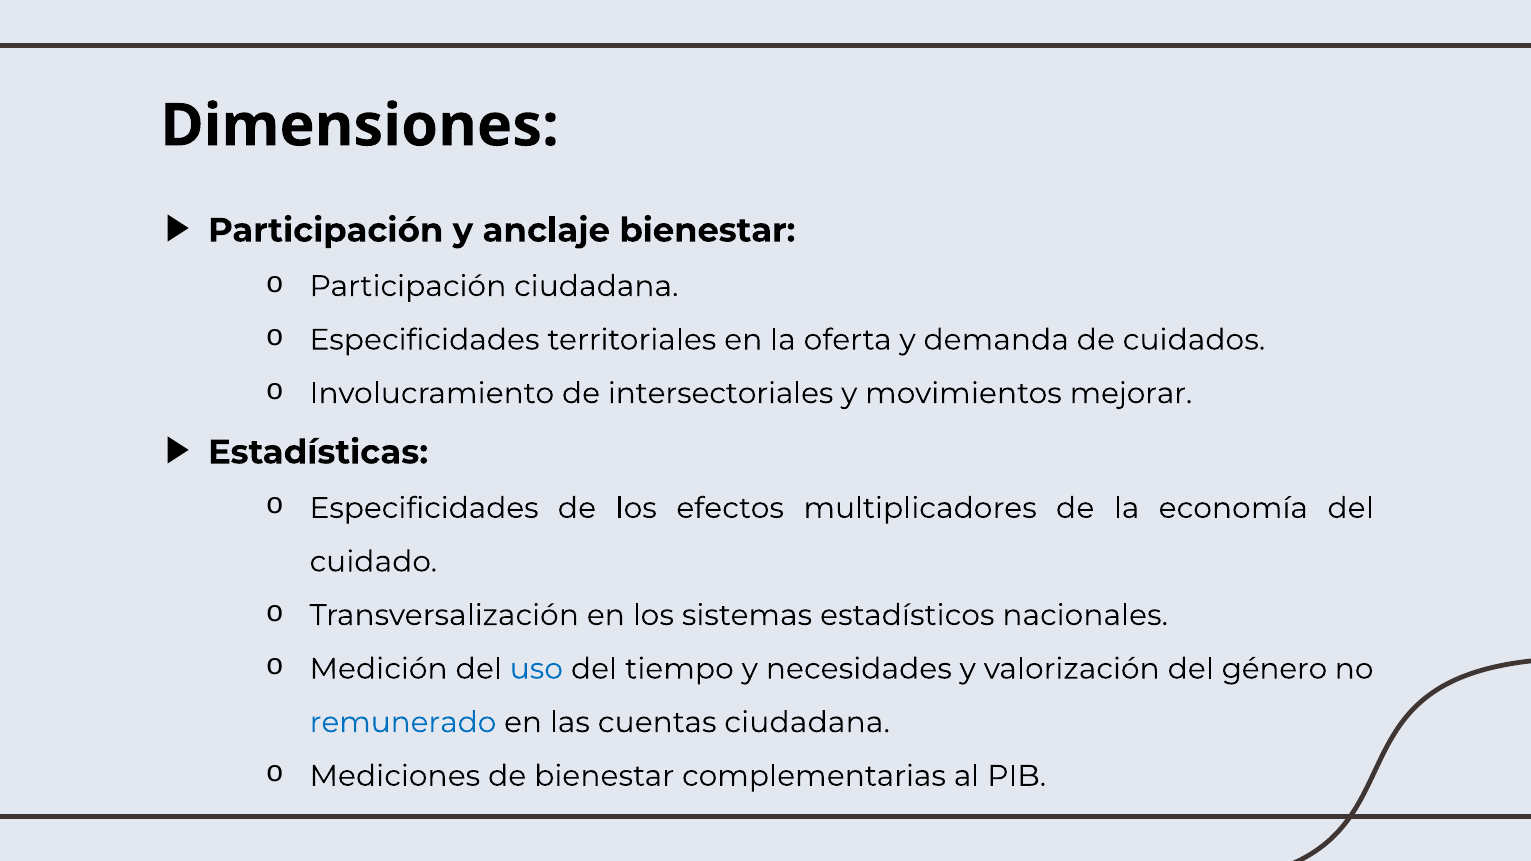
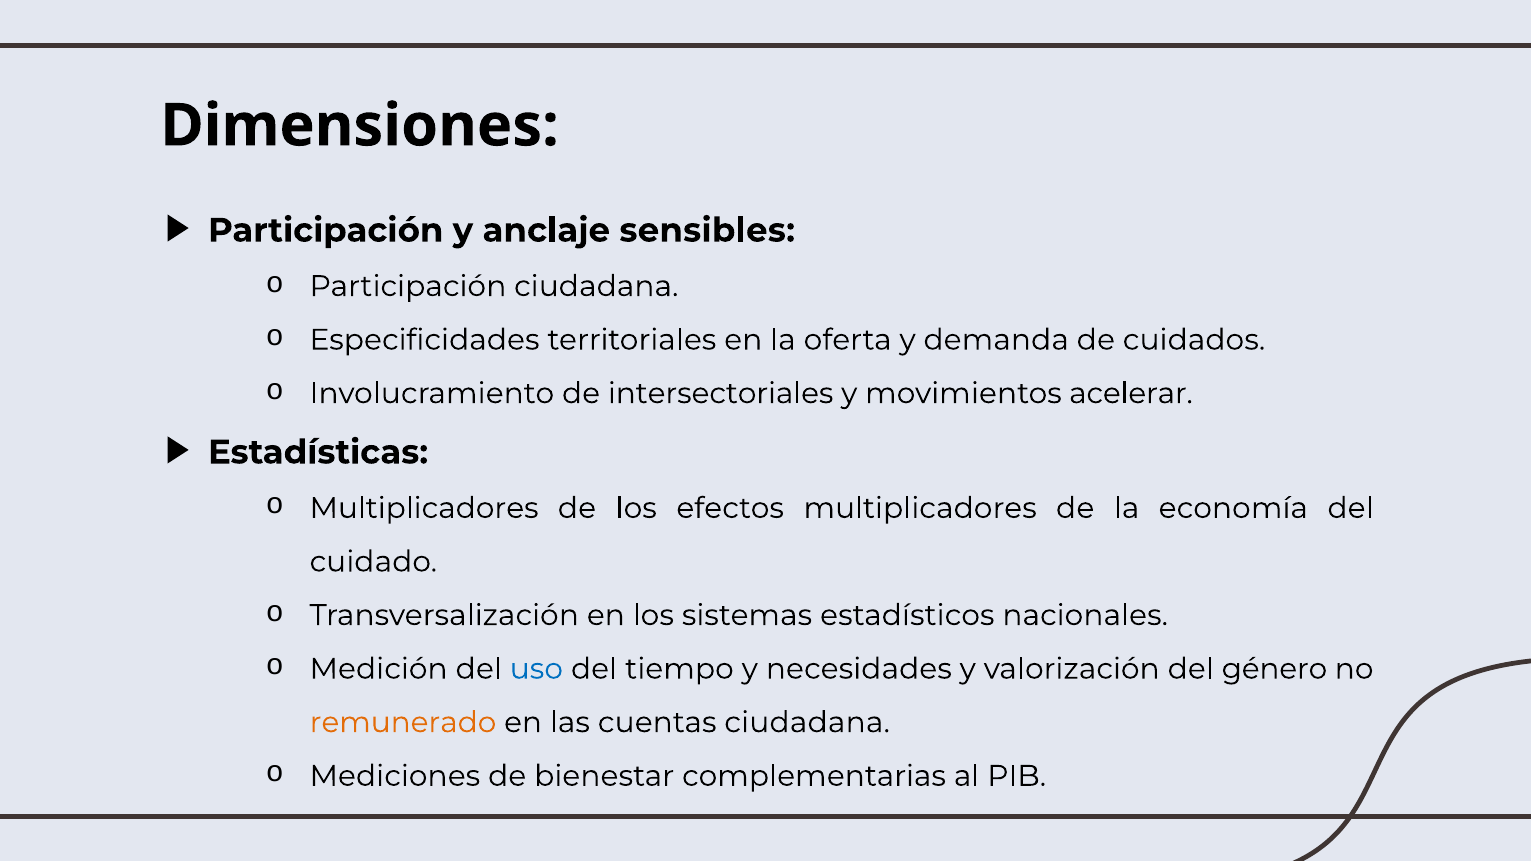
anclaje bienestar: bienestar -> sensibles
mejorar: mejorar -> acelerar
Especificidades at (424, 508): Especificidades -> Multiplicadores
remunerado colour: blue -> orange
